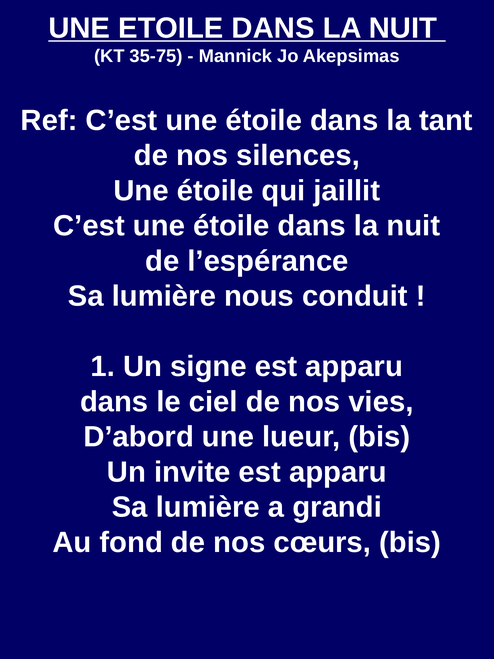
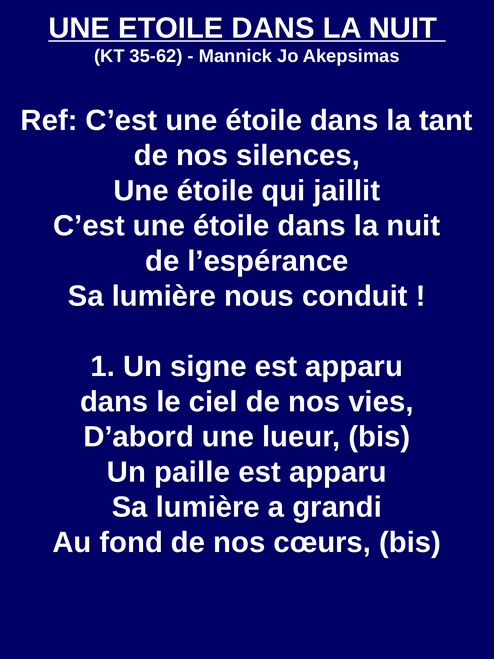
35-75: 35-75 -> 35-62
invite: invite -> paille
